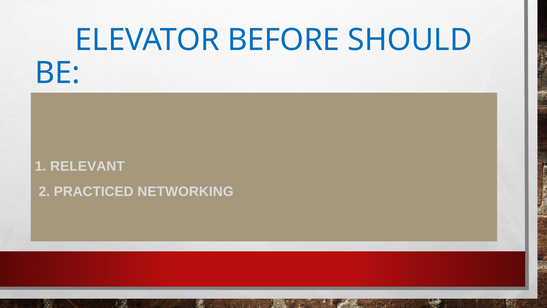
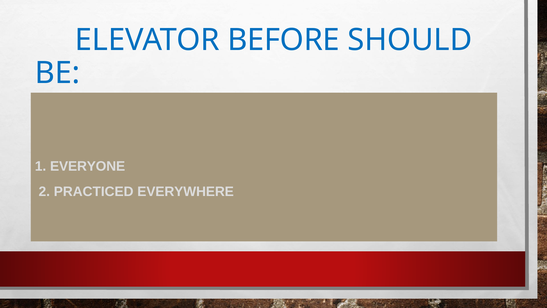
RELEVANT: RELEVANT -> EVERYONE
NETWORKING: NETWORKING -> EVERYWHERE
